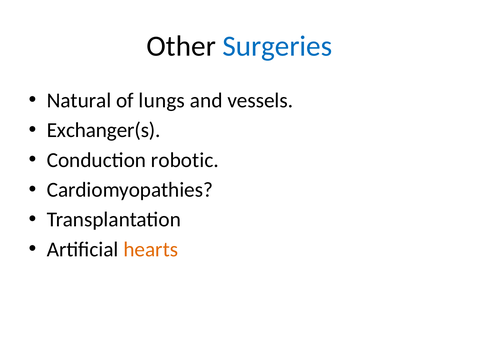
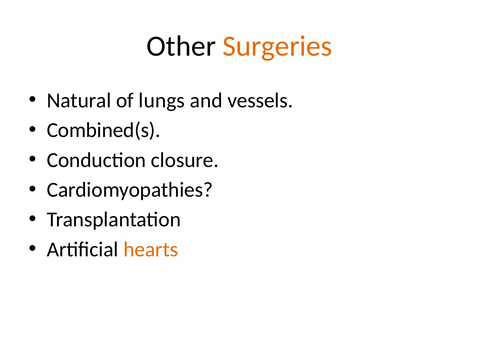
Surgeries colour: blue -> orange
Exchanger(s: Exchanger(s -> Combined(s
robotic: robotic -> closure
